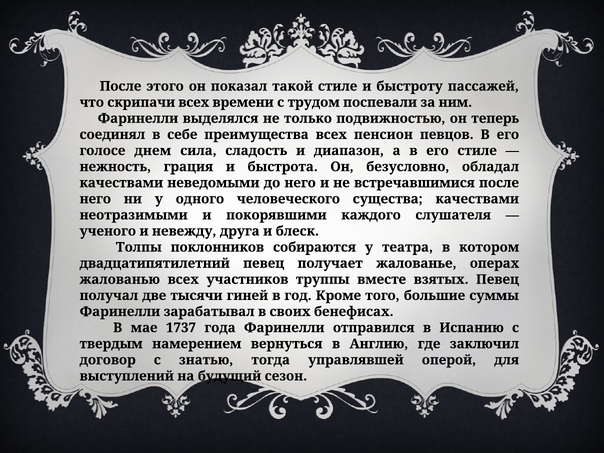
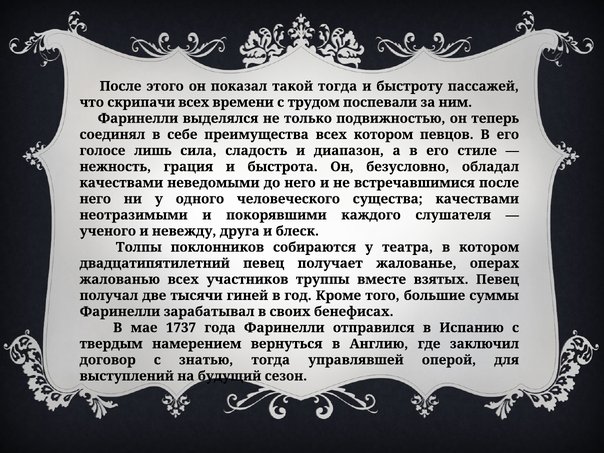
такой стиле: стиле -> тогда
всех пенсион: пенсион -> котором
днем: днем -> лишь
